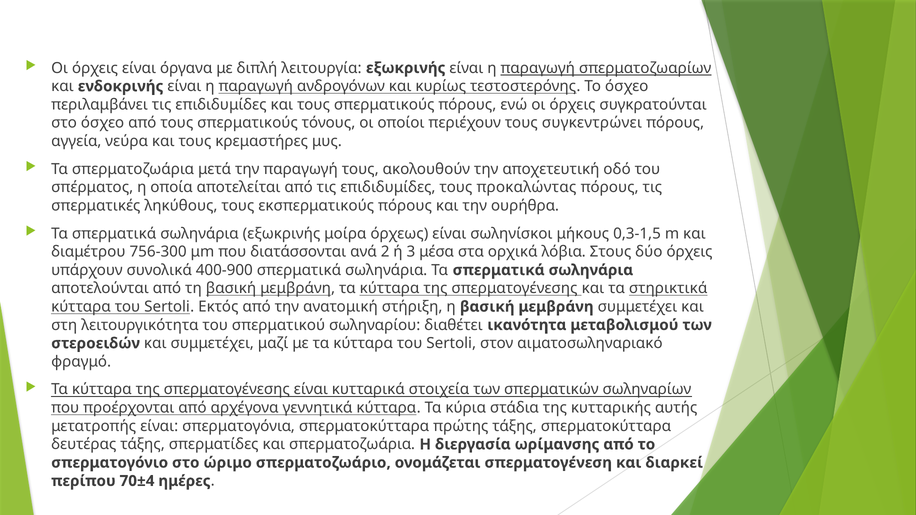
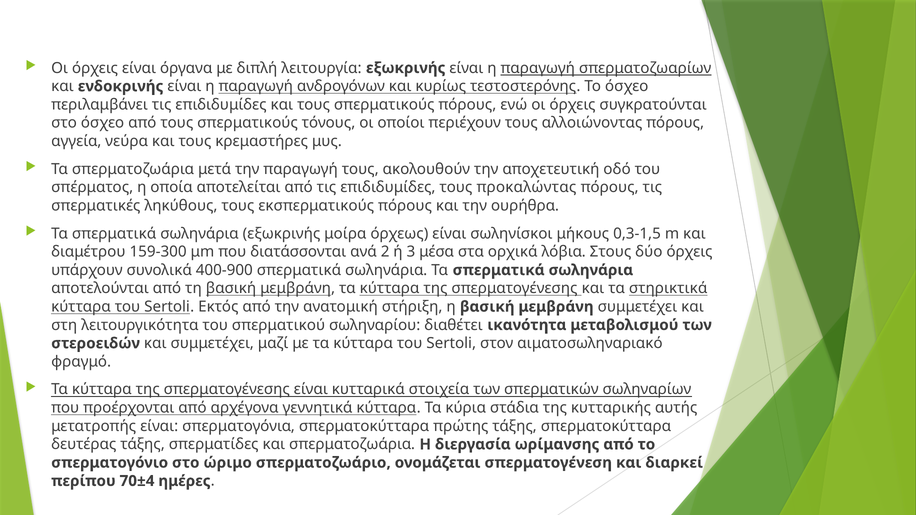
συγκεντρώνει: συγκεντρώνει -> αλλοιώνοντας
756-300: 756-300 -> 159-300
